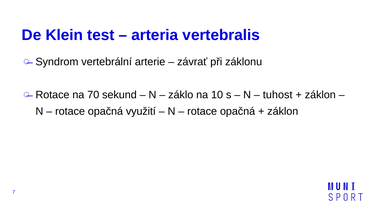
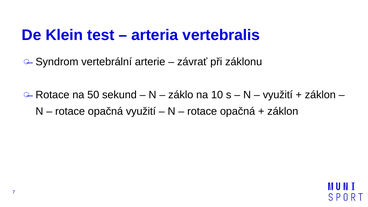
70: 70 -> 50
tuhost at (278, 95): tuhost -> využití
